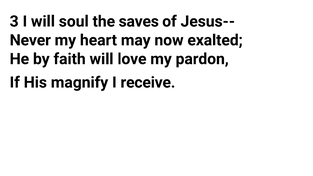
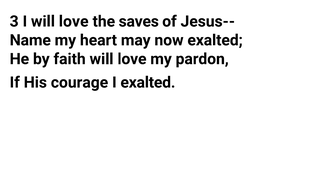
I will soul: soul -> love
Never: Never -> Name
magnify: magnify -> courage
I receive: receive -> exalted
